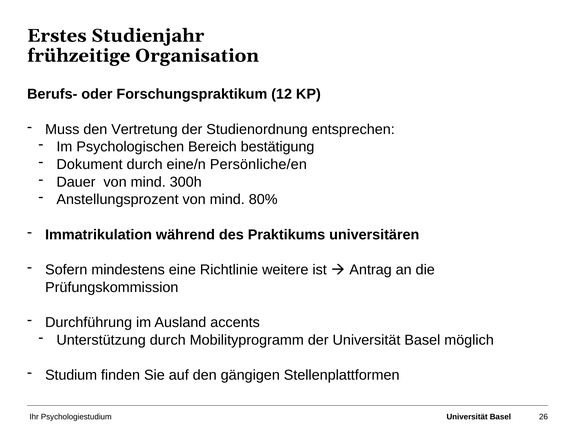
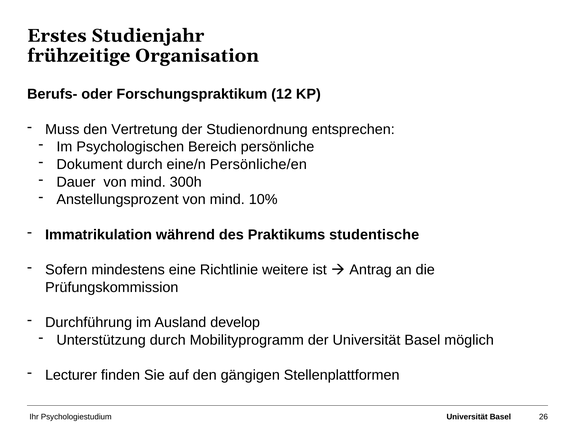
bestätigung: bestätigung -> persönliche
80%: 80% -> 10%
universitären: universitären -> studentische
accents: accents -> develop
Studium: Studium -> Lecturer
